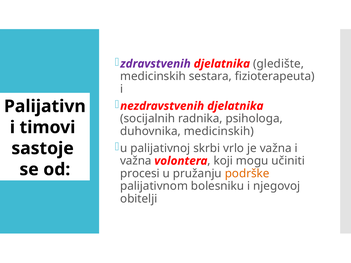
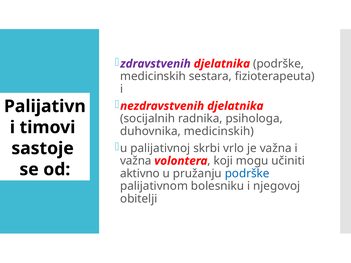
djelatnika gledište: gledište -> podrške
procesi: procesi -> aktivno
podrške at (247, 174) colour: orange -> blue
